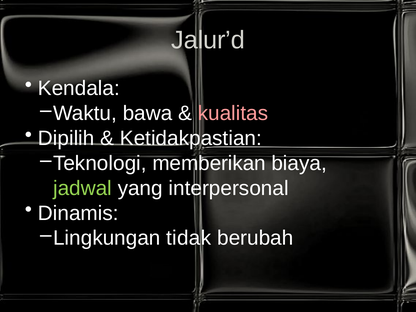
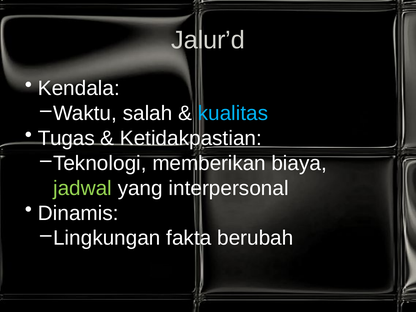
bawa: bawa -> salah
kualitas colour: pink -> light blue
Dipilih: Dipilih -> Tugas
tidak: tidak -> fakta
